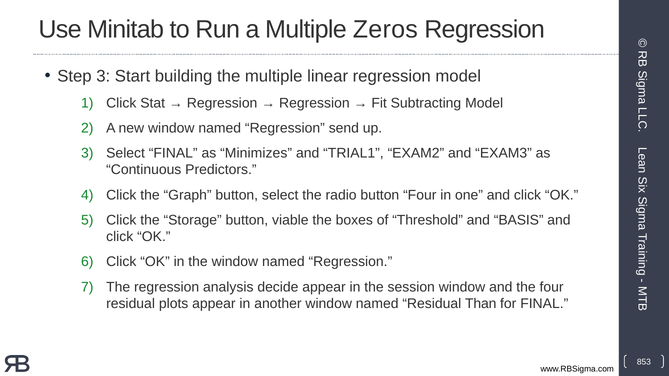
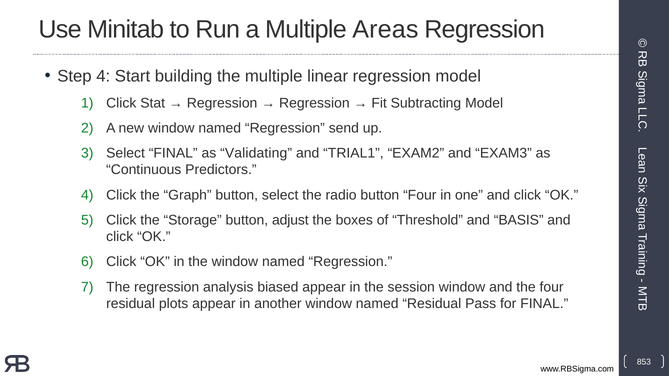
Zeros: Zeros -> Areas
Step 3: 3 -> 4
Minimizes: Minimizes -> Validating
viable: viable -> adjust
decide: decide -> biased
Than: Than -> Pass
